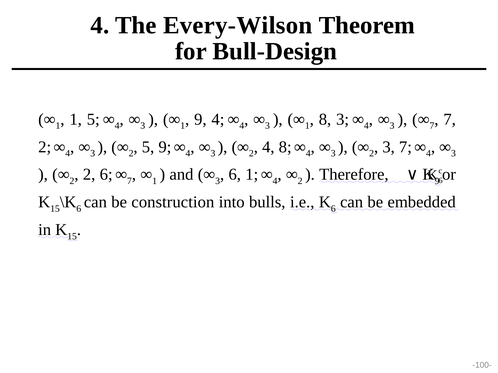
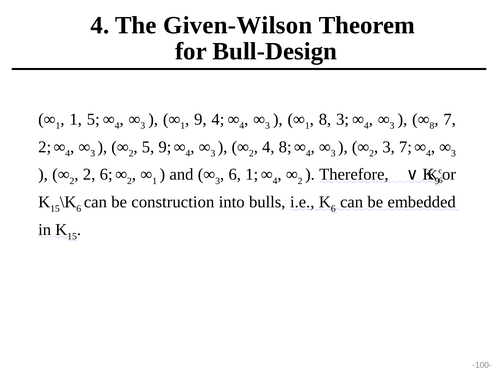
Every-Wilson: Every-Wilson -> Given-Wilson
7 at (432, 126): 7 -> 8
7 at (129, 181): 7 -> 2
